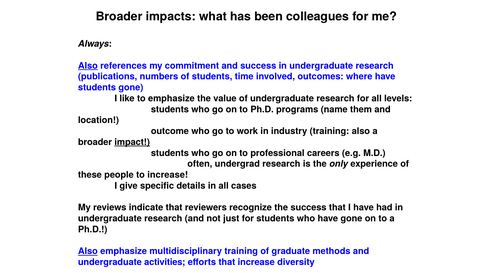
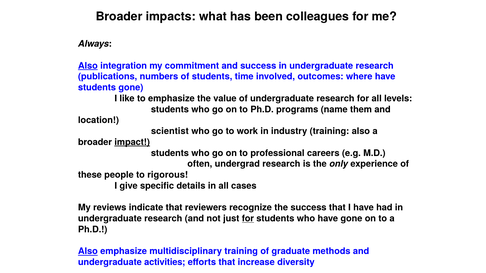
references: references -> integration
outcome: outcome -> scientist
to increase: increase -> rigorous
for at (248, 219) underline: none -> present
